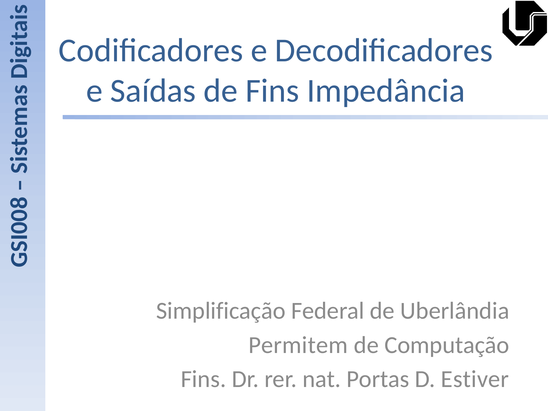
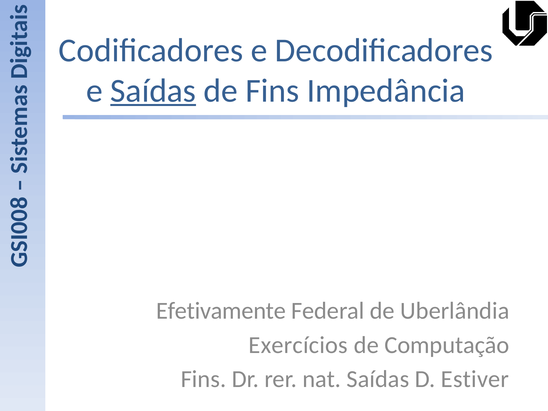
Saídas at (153, 91) underline: none -> present
Simplificação: Simplificação -> Efetivamente
Permitem: Permitem -> Exercícios
nat Portas: Portas -> Saídas
